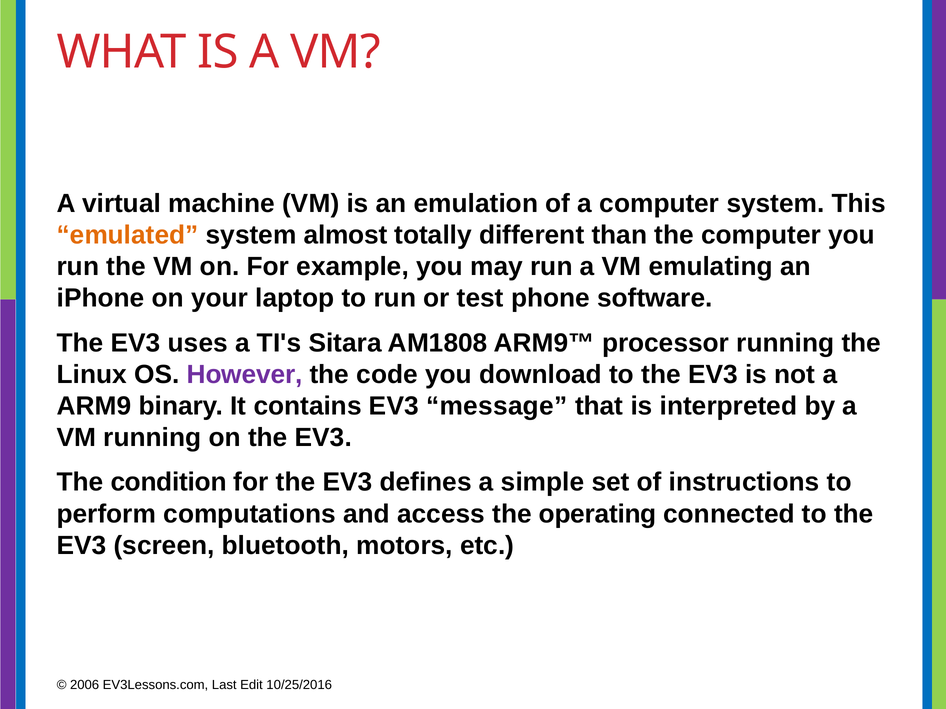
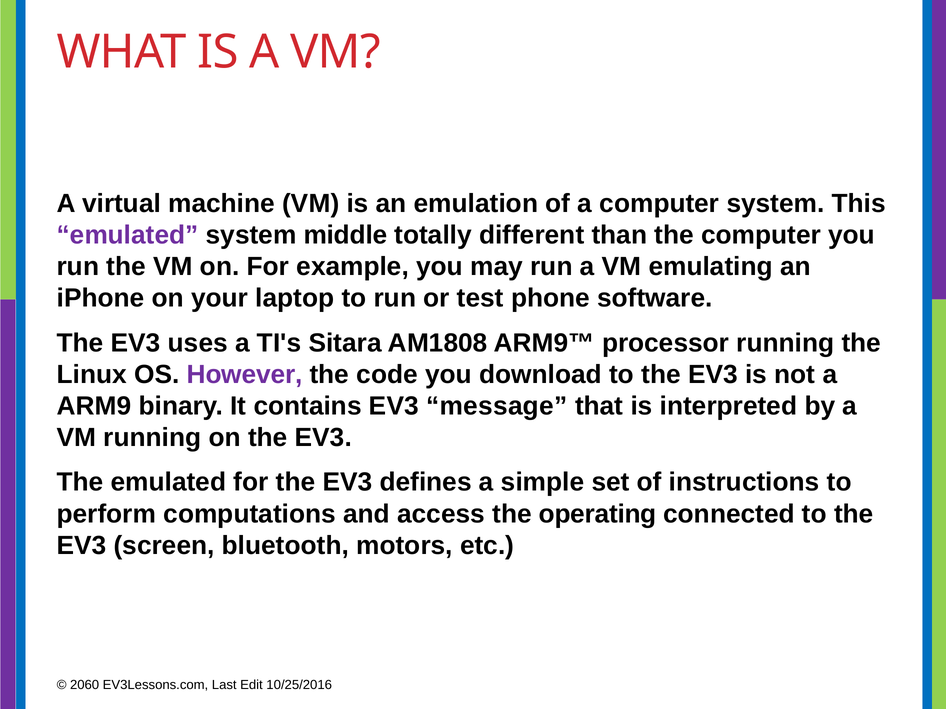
emulated at (128, 235) colour: orange -> purple
almost: almost -> middle
The condition: condition -> emulated
2006: 2006 -> 2060
